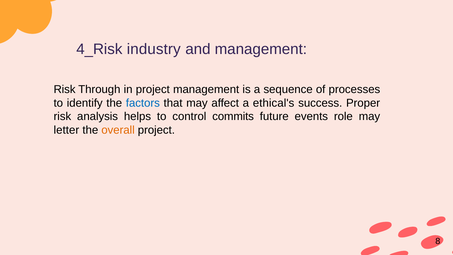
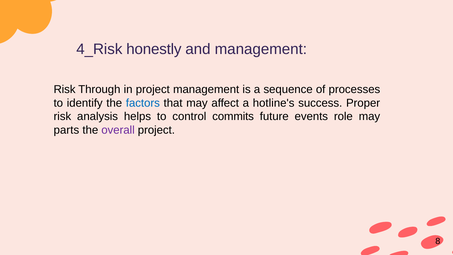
industry: industry -> honestly
ethical's: ethical's -> hotline's
letter: letter -> parts
overall colour: orange -> purple
